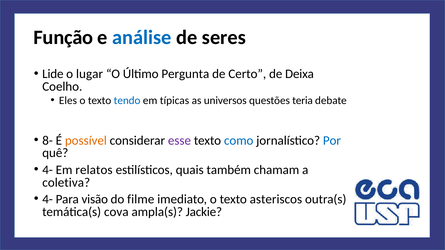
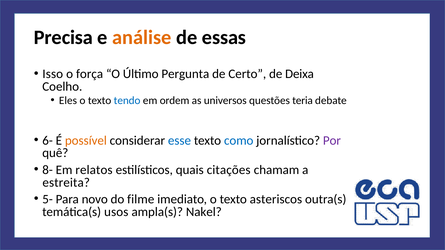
Função: Função -> Precisa
análise colour: blue -> orange
seres: seres -> essas
Lide: Lide -> Isso
lugar: lugar -> força
típicas: típicas -> ordem
8-: 8- -> 6-
esse colour: purple -> blue
Por colour: blue -> purple
4- at (48, 170): 4- -> 8-
também: também -> citações
coletiva: coletiva -> estreita
4- at (48, 199): 4- -> 5-
visão: visão -> novo
cova: cova -> usos
Jackie: Jackie -> Nakel
